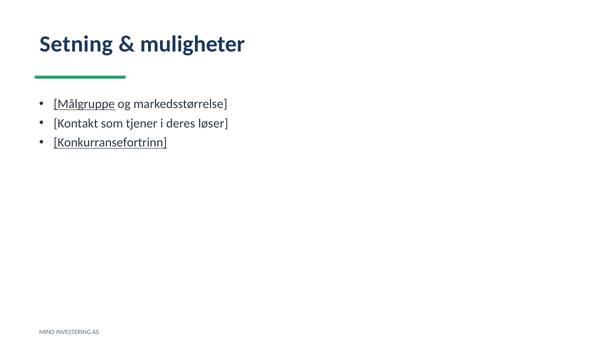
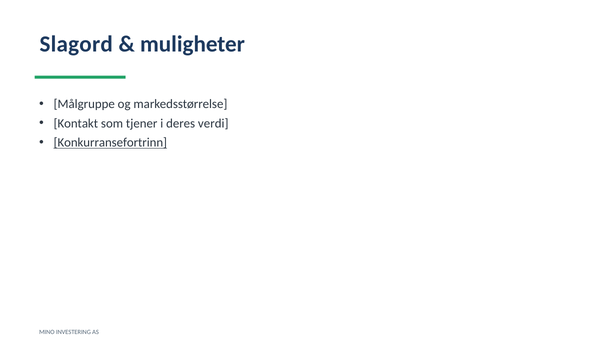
Setning: Setning -> Slagord
Målgruppe underline: present -> none
løser: løser -> verdi
